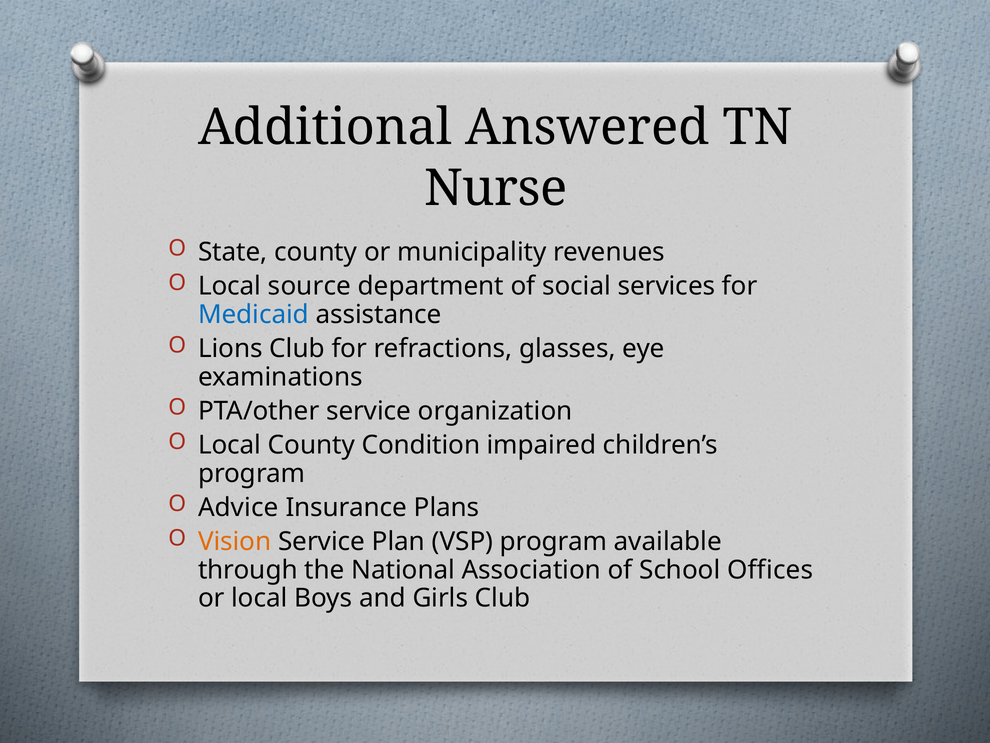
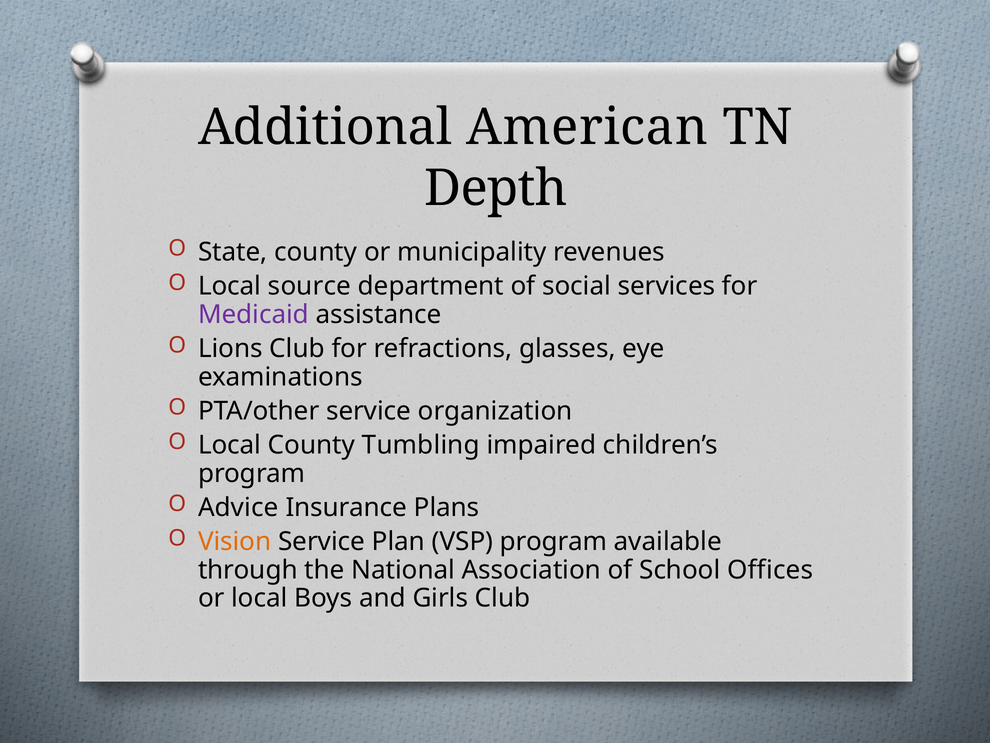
Answered: Answered -> American
Nurse: Nurse -> Depth
Medicaid colour: blue -> purple
Condition: Condition -> Tumbling
